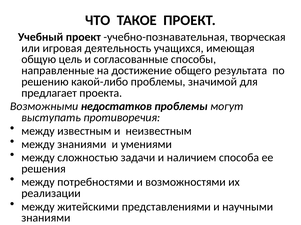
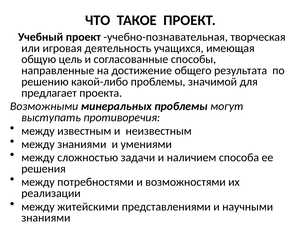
недостатков: недостатков -> минеральных
